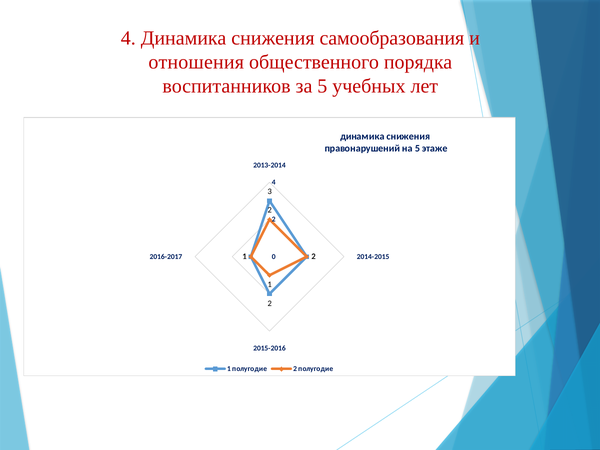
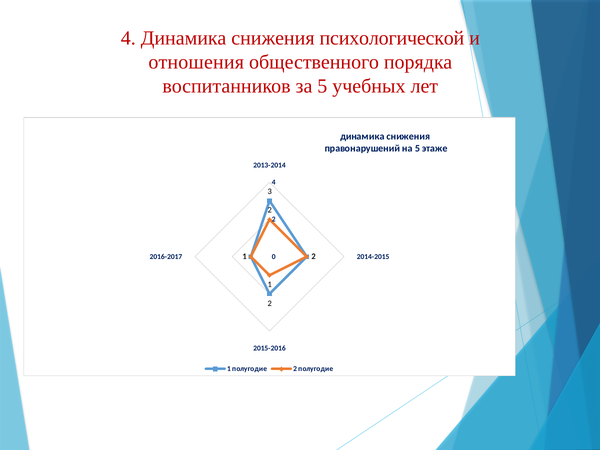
самообразования: самообразования -> психологической
